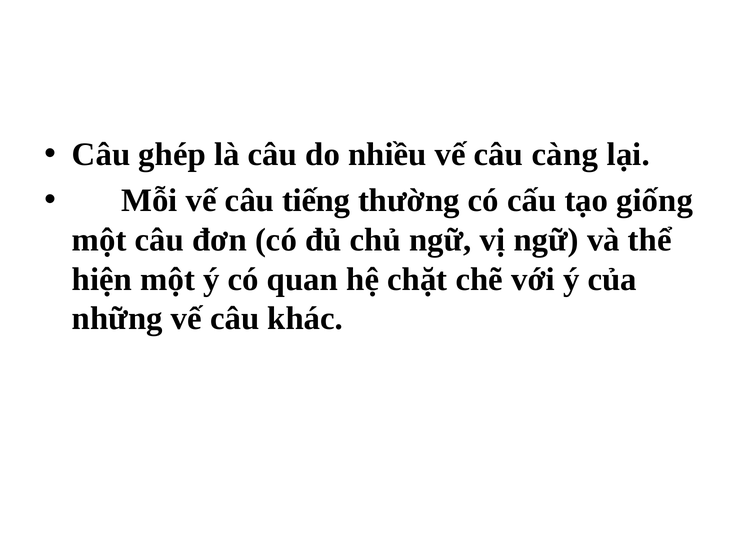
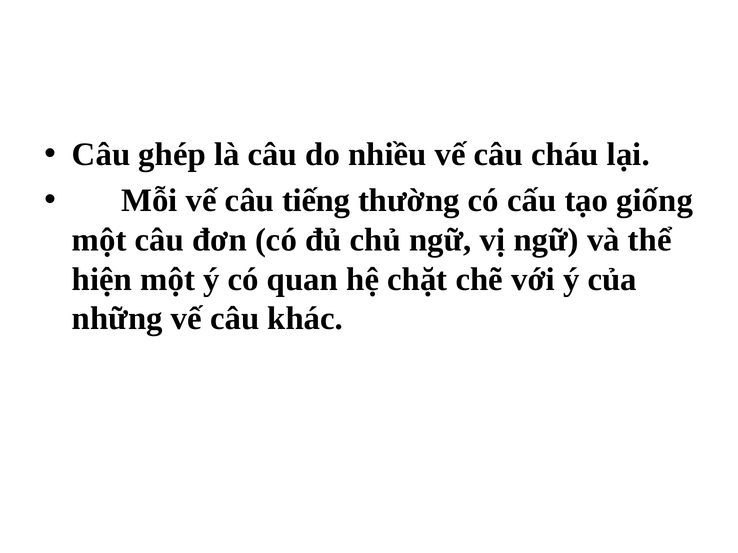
càng: càng -> cháu
